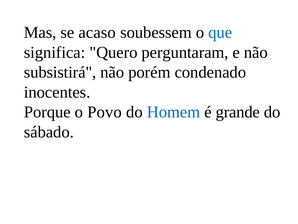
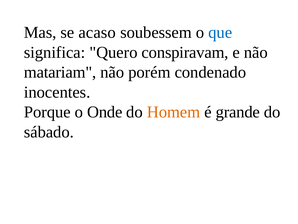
perguntaram: perguntaram -> conspiravam
subsistirá: subsistirá -> matariam
Povo: Povo -> Onde
Homem colour: blue -> orange
